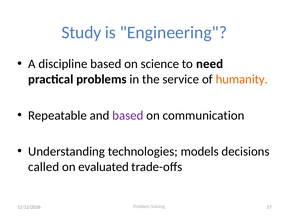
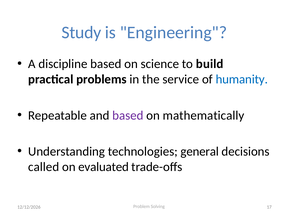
need: need -> build
humanity colour: orange -> blue
communication: communication -> mathematically
models: models -> general
